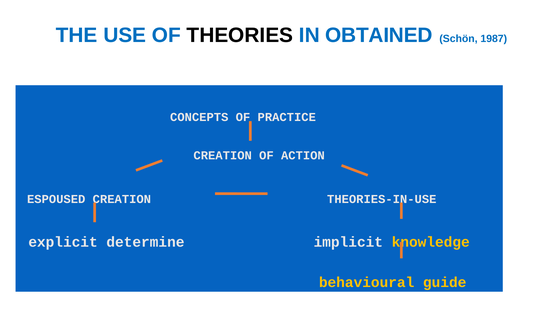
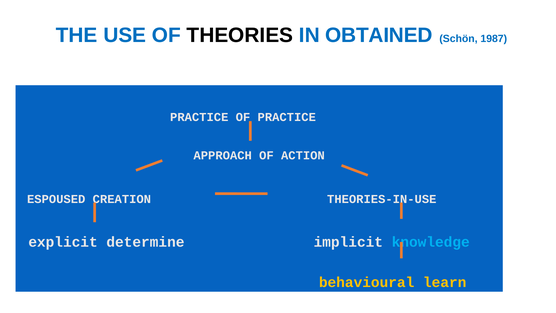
CONCEPTS at (199, 117): CONCEPTS -> PRACTICE
CREATION at (223, 155): CREATION -> APPROACH
knowledge colour: yellow -> light blue
guide: guide -> learn
